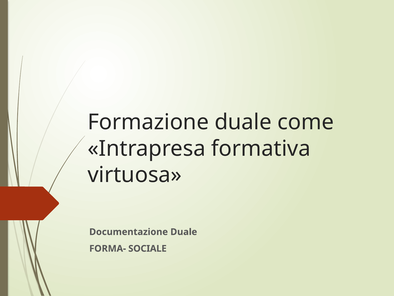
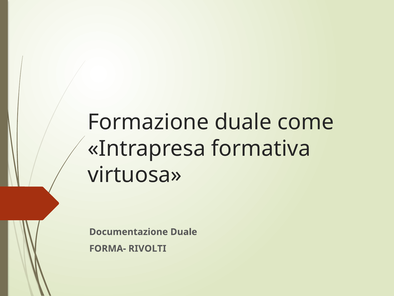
SOCIALE: SOCIALE -> RIVOLTI
